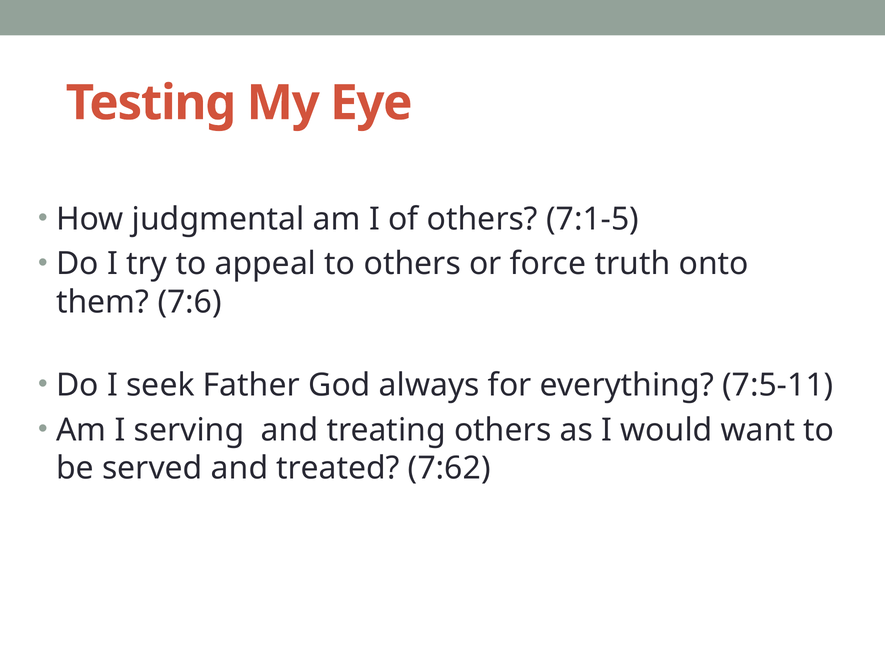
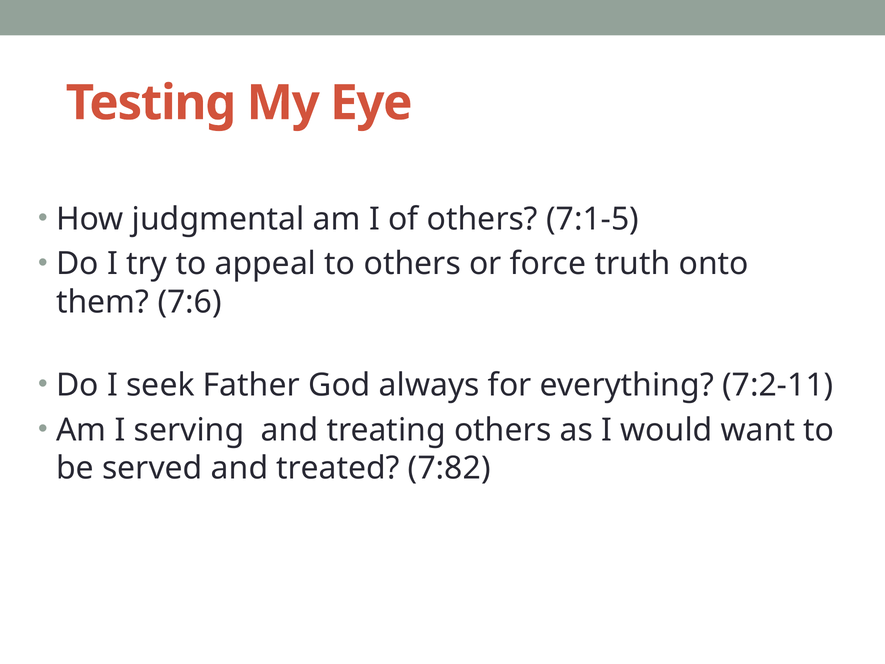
7:5-11: 7:5-11 -> 7:2-11
7:62: 7:62 -> 7:82
